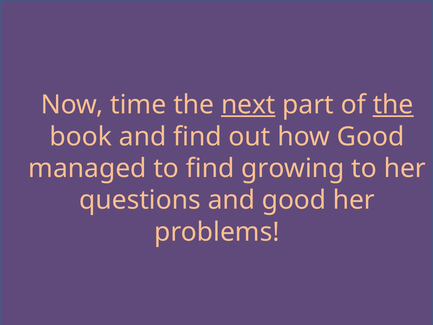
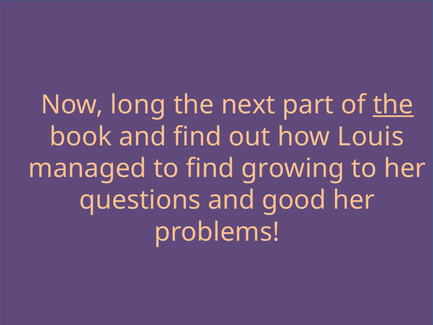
time: time -> long
next underline: present -> none
how Good: Good -> Louis
